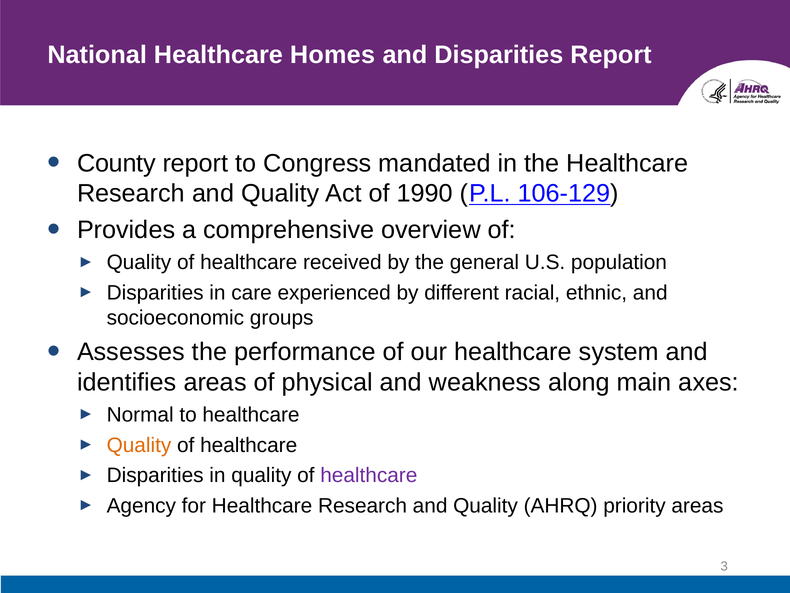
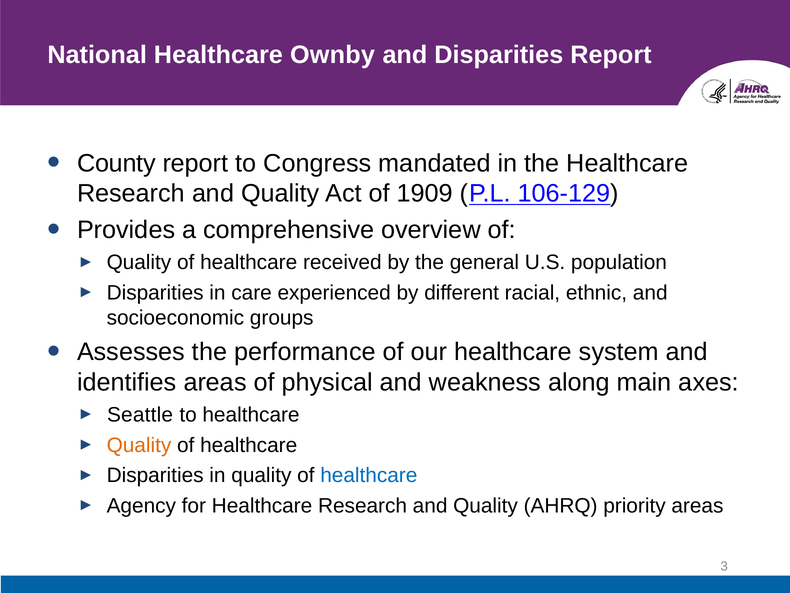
Homes: Homes -> Ownby
1990: 1990 -> 1909
Normal: Normal -> Seattle
healthcare at (369, 475) colour: purple -> blue
